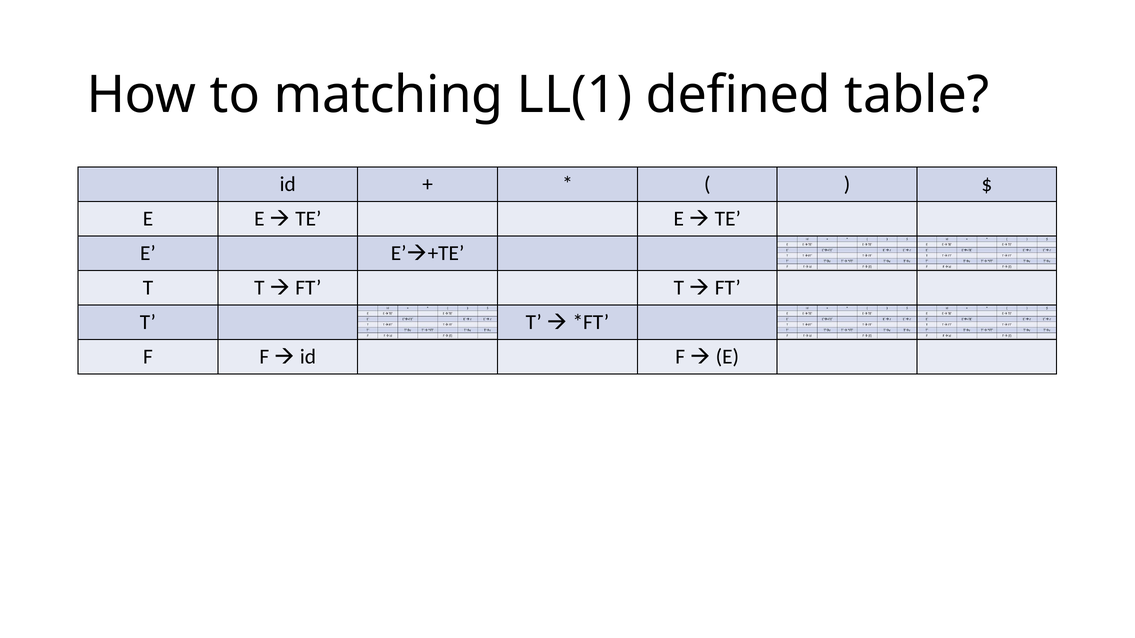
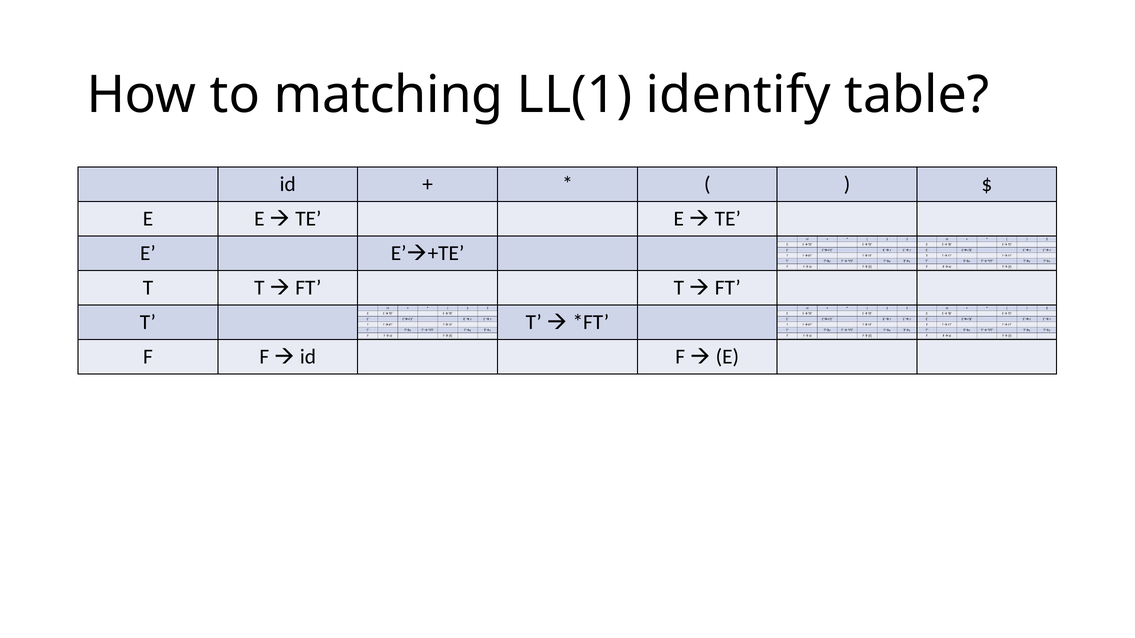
defined: defined -> identify
